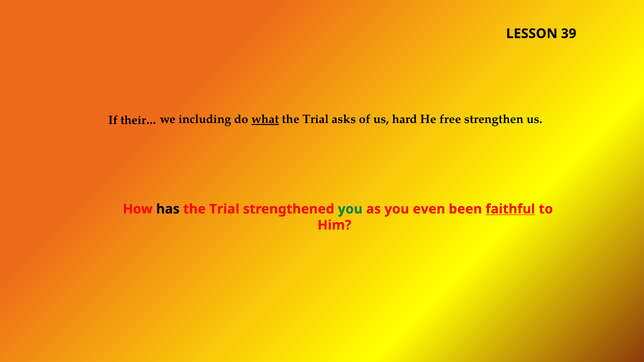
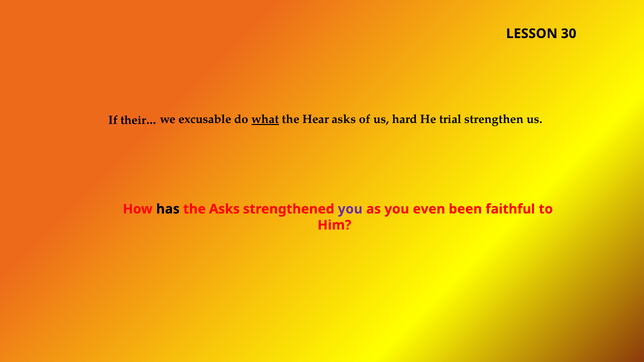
39: 39 -> 30
including: including -> excusable
Trial at (316, 119): Trial -> Hear
free: free -> trial
Trial at (224, 209): Trial -> Asks
you at (350, 209) colour: green -> purple
faithful underline: present -> none
